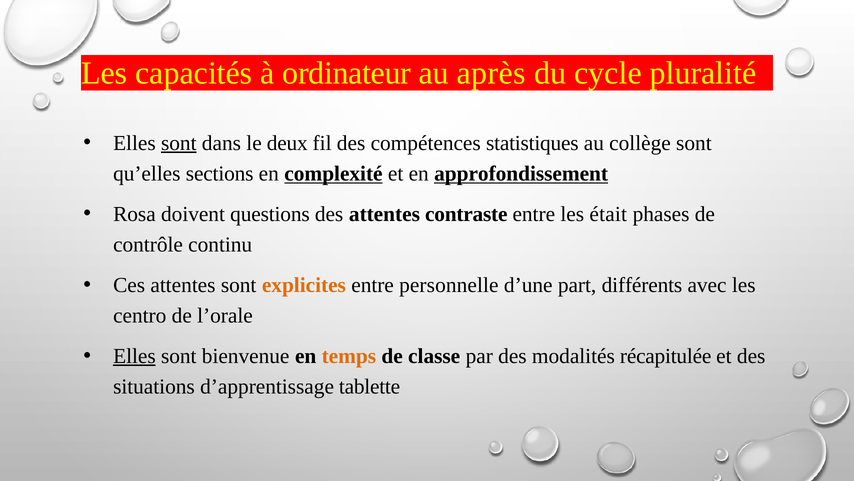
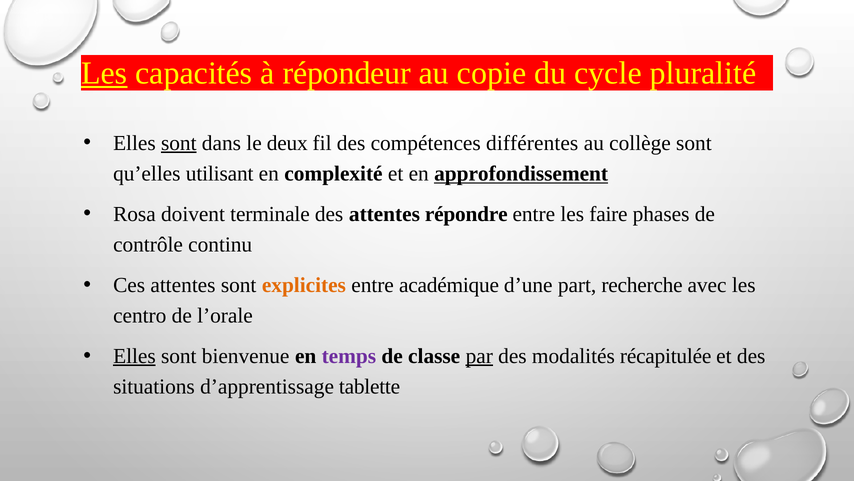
Les at (104, 73) underline: none -> present
ordinateur: ordinateur -> répondeur
après: après -> copie
statistiques: statistiques -> différentes
sections: sections -> utilisant
complexité underline: present -> none
questions: questions -> terminale
contraste: contraste -> répondre
était: était -> faire
personnelle: personnelle -> académique
différents: différents -> recherche
temps colour: orange -> purple
par underline: none -> present
